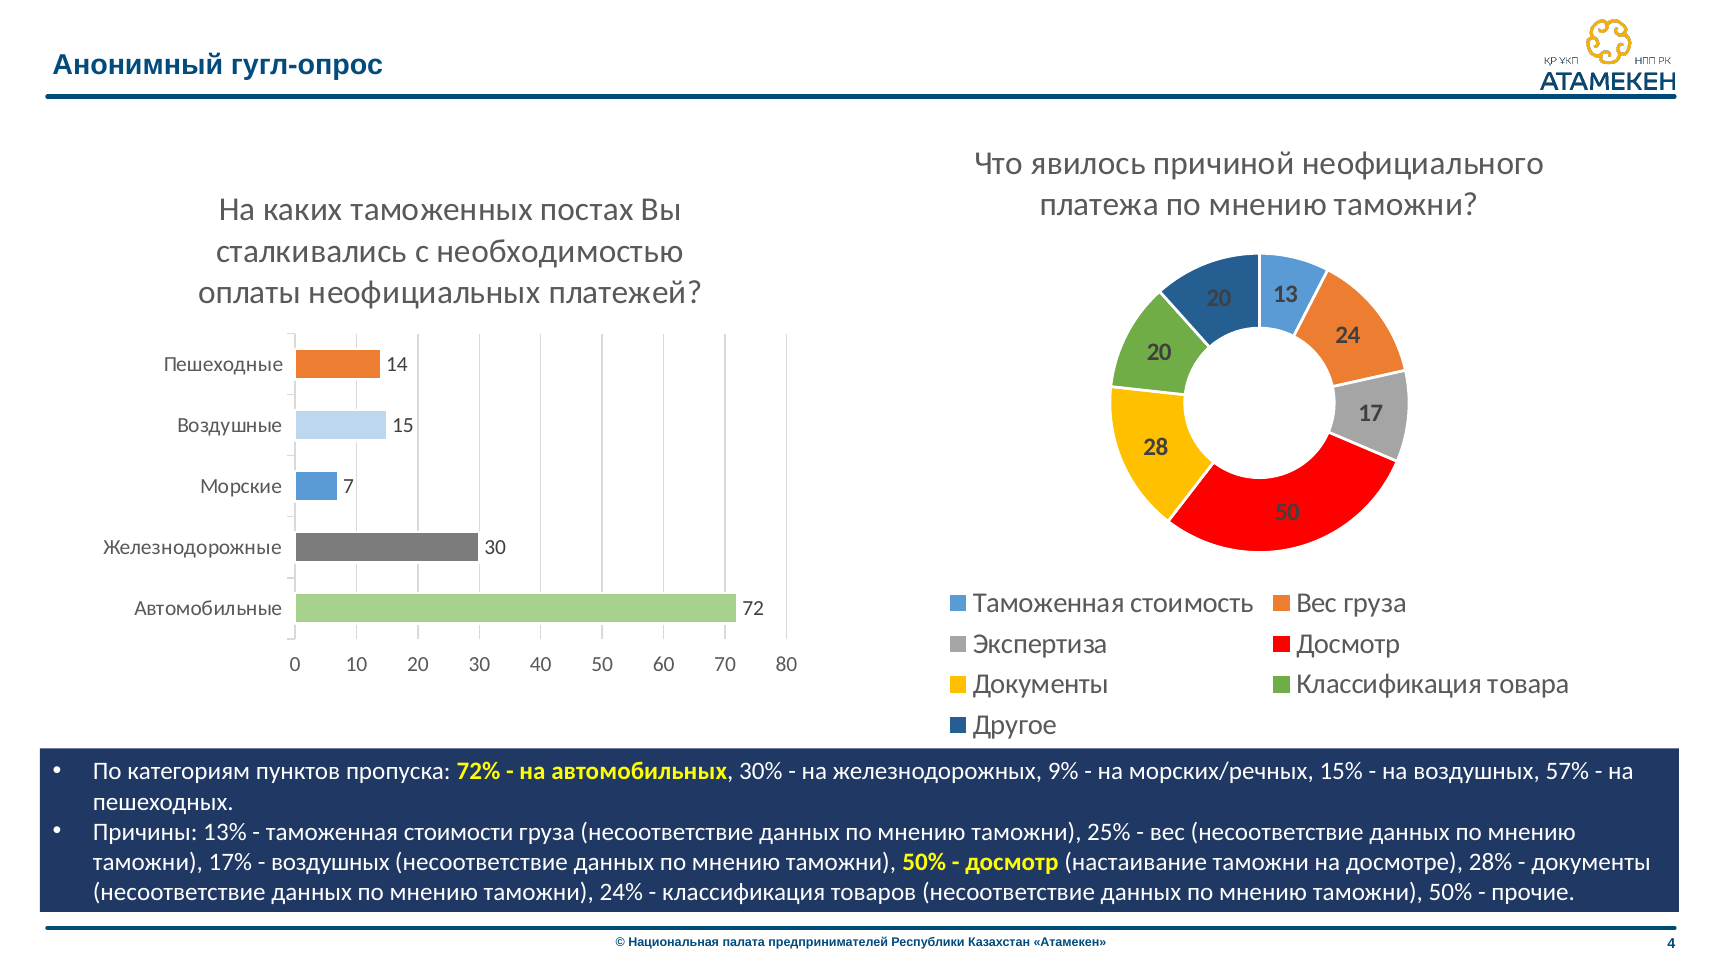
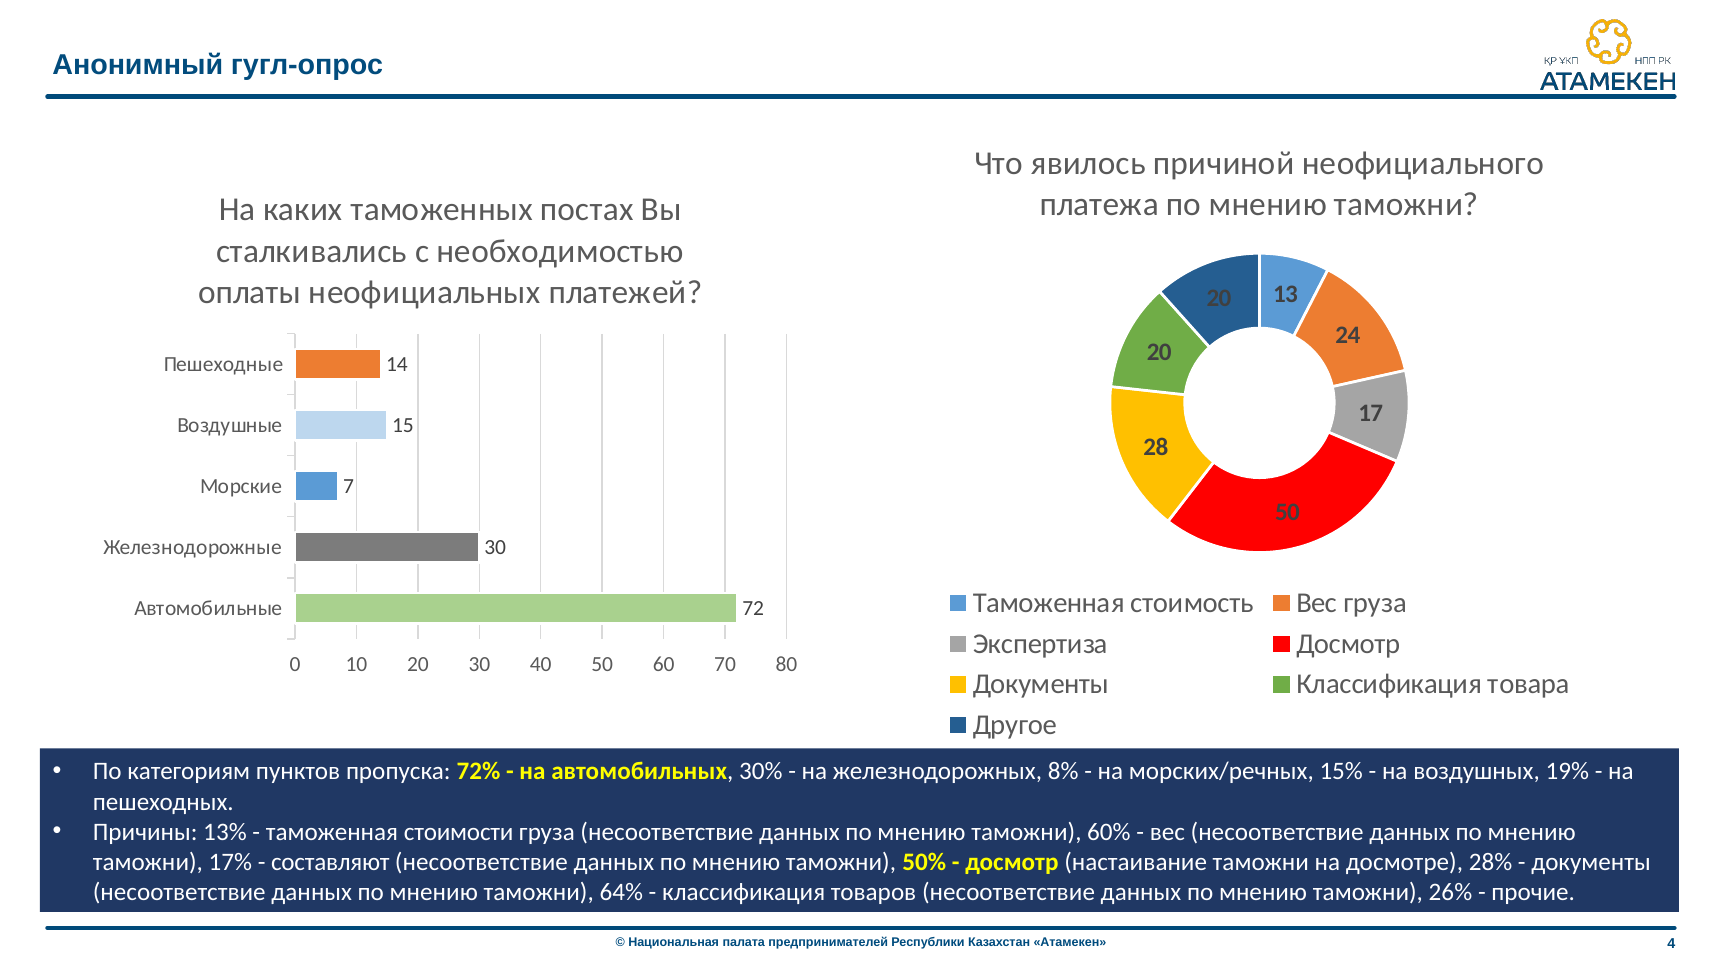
9%: 9% -> 8%
57%: 57% -> 19%
25%: 25% -> 60%
воздушных at (330, 862): воздушных -> составляют
24%: 24% -> 64%
50% at (1450, 892): 50% -> 26%
